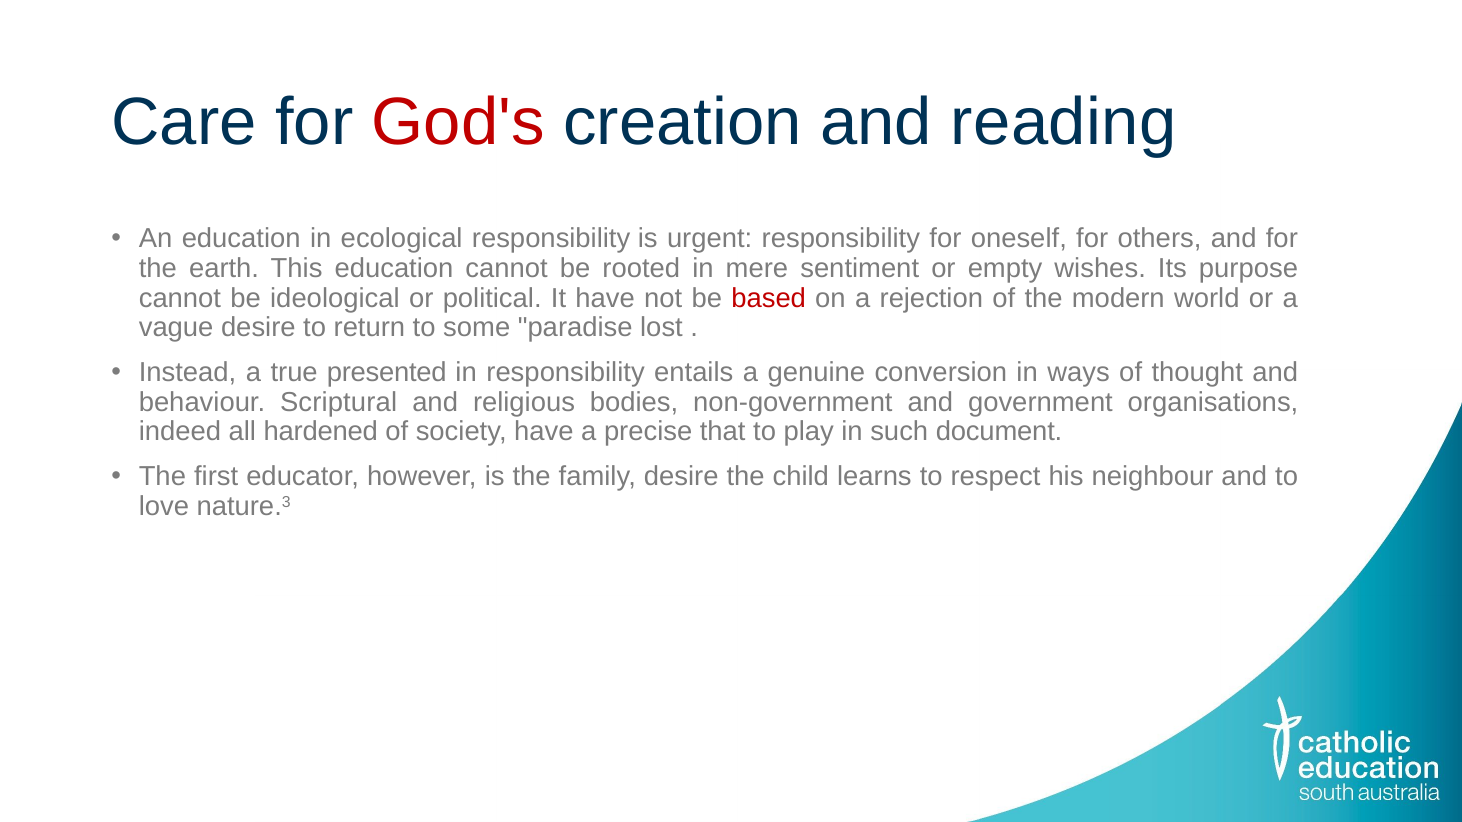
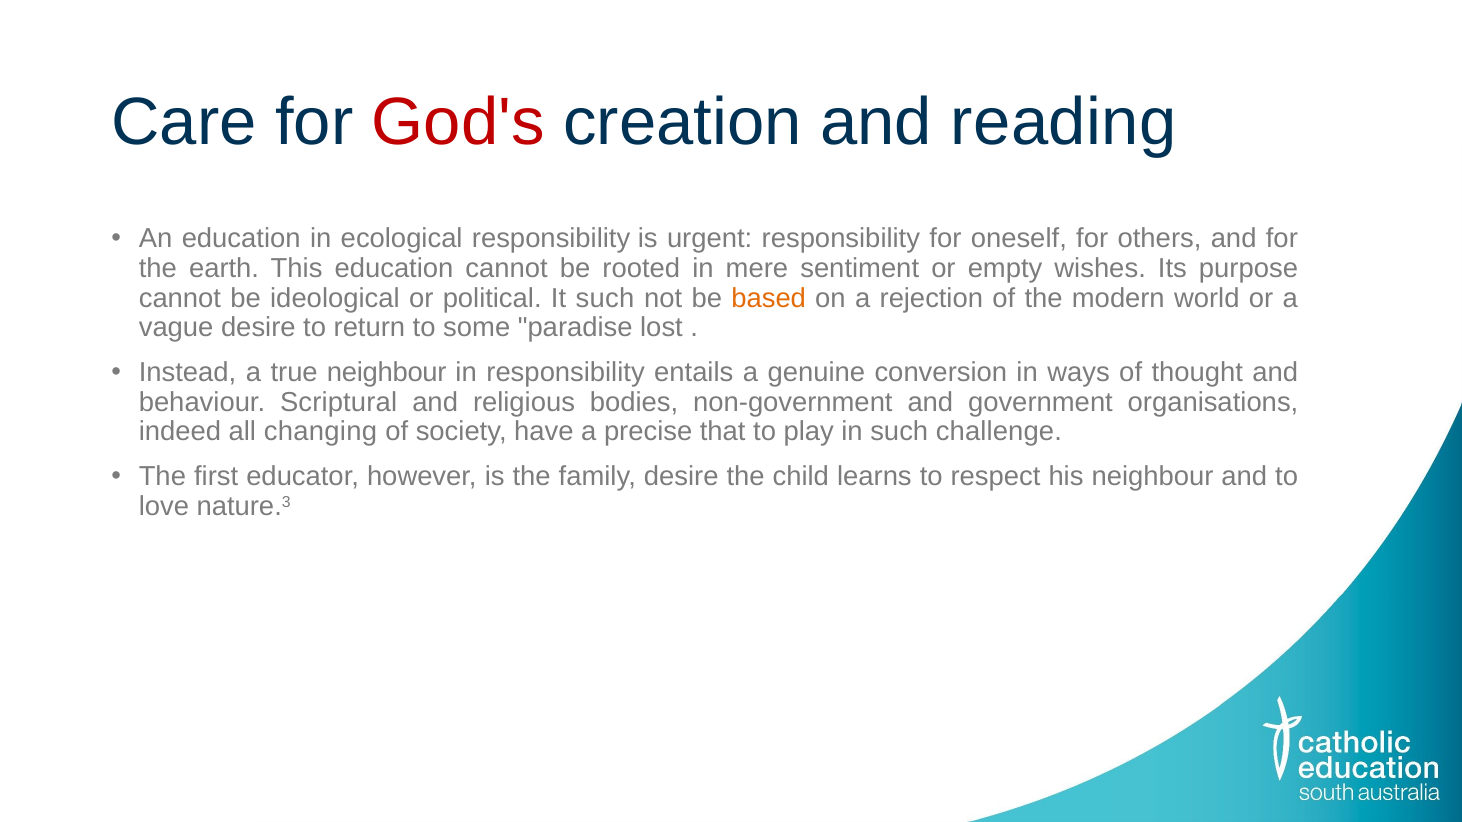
It have: have -> such
based colour: red -> orange
true presented: presented -> neighbour
hardened: hardened -> changing
document: document -> challenge
